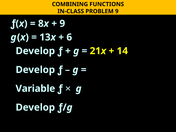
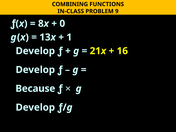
9 at (62, 24): 9 -> 0
6: 6 -> 1
14: 14 -> 16
Variable: Variable -> Because
